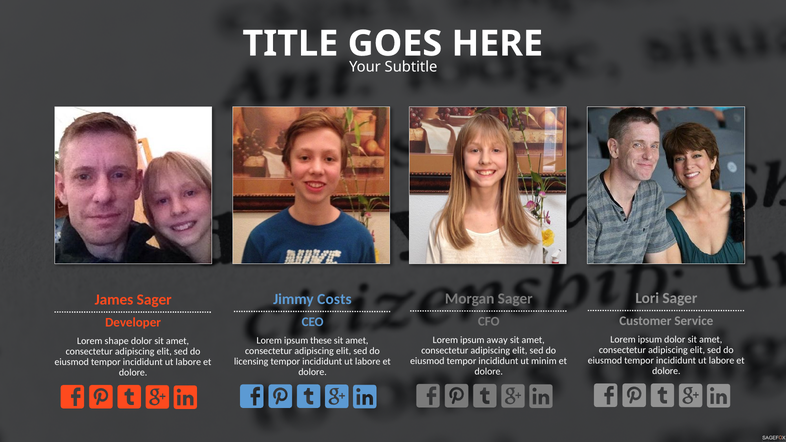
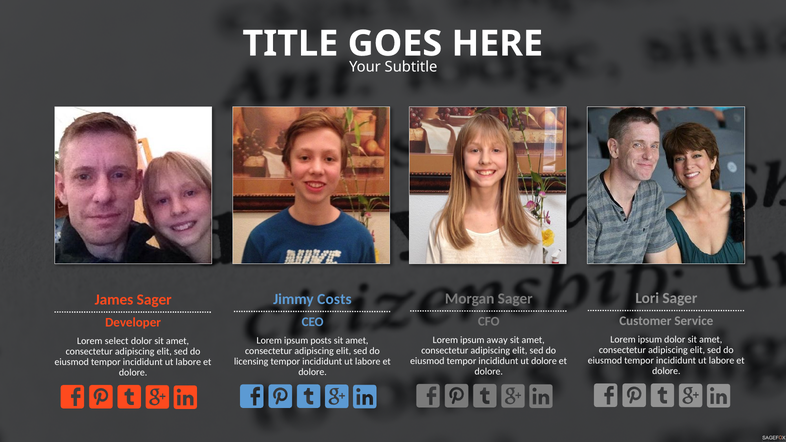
these: these -> posts
shape: shape -> select
ut minim: minim -> dolore
